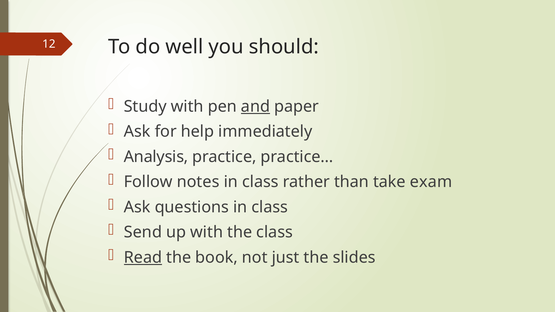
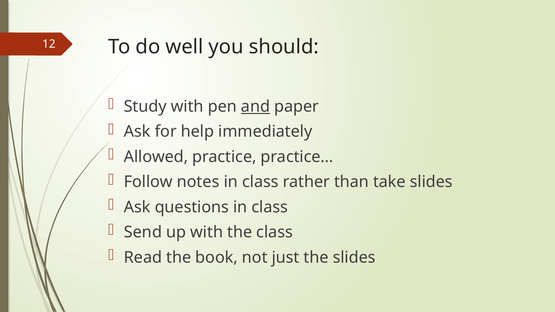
Analysis: Analysis -> Allowed
take exam: exam -> slides
Read underline: present -> none
